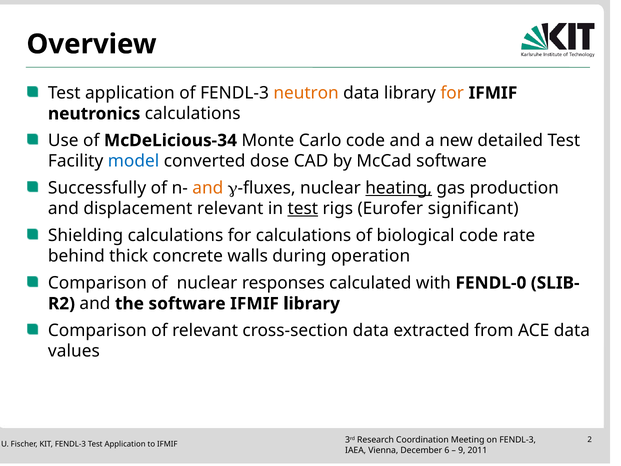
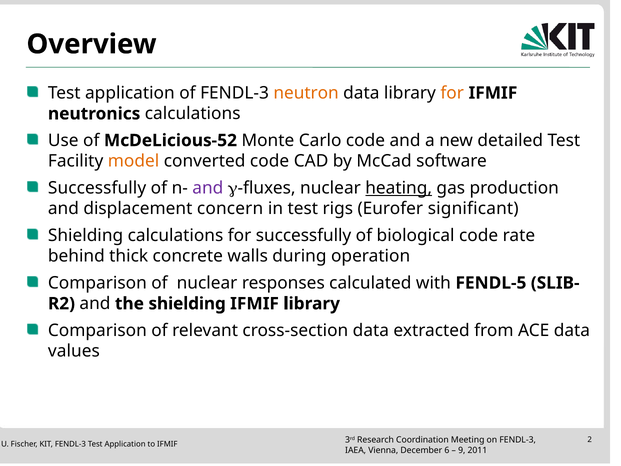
McDeLicious-34: McDeLicious-34 -> McDeLicious-52
model colour: blue -> orange
converted dose: dose -> code
and at (208, 188) colour: orange -> purple
displacement relevant: relevant -> concern
test at (303, 209) underline: present -> none
for calculations: calculations -> successfully
FENDL-0: FENDL-0 -> FENDL-5
the software: software -> shielding
